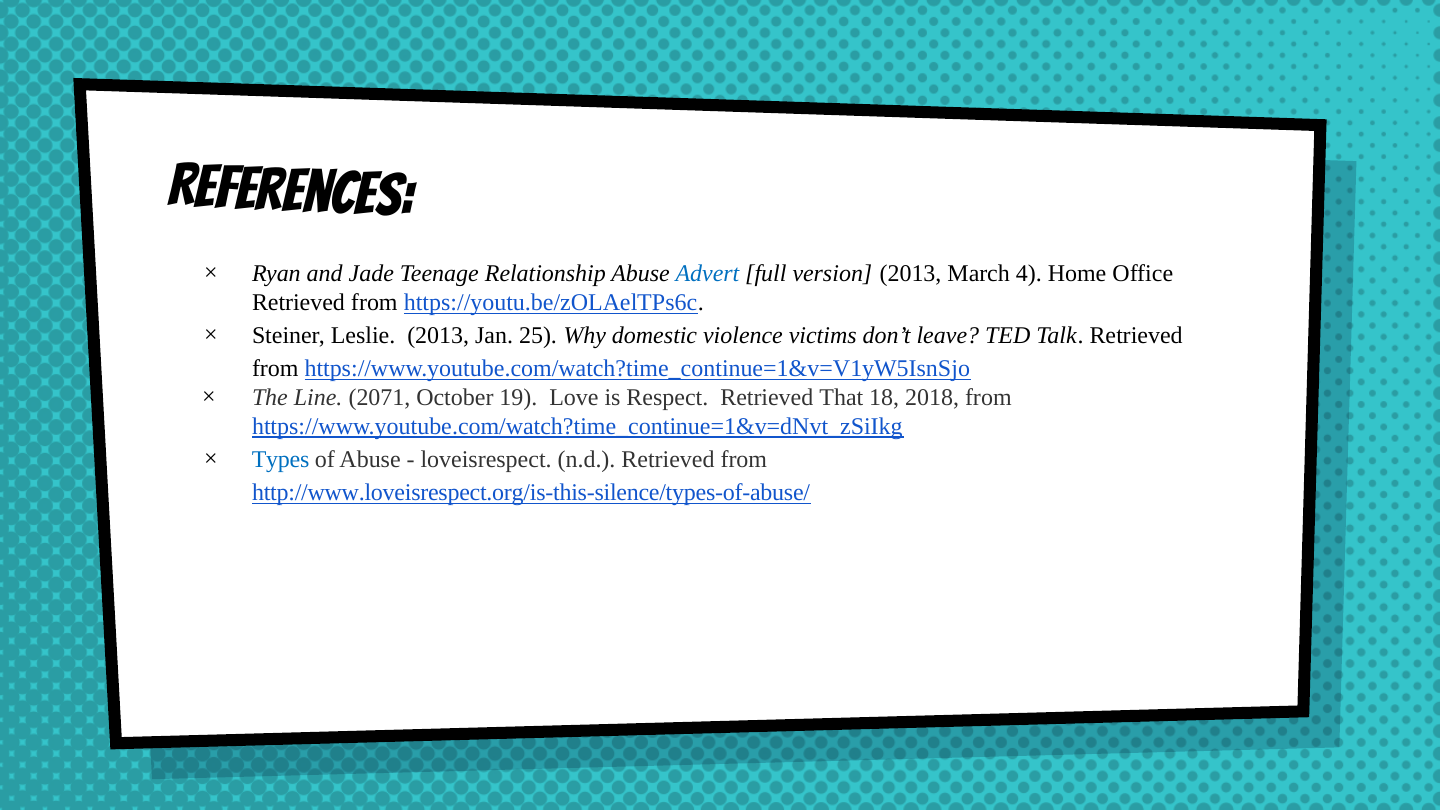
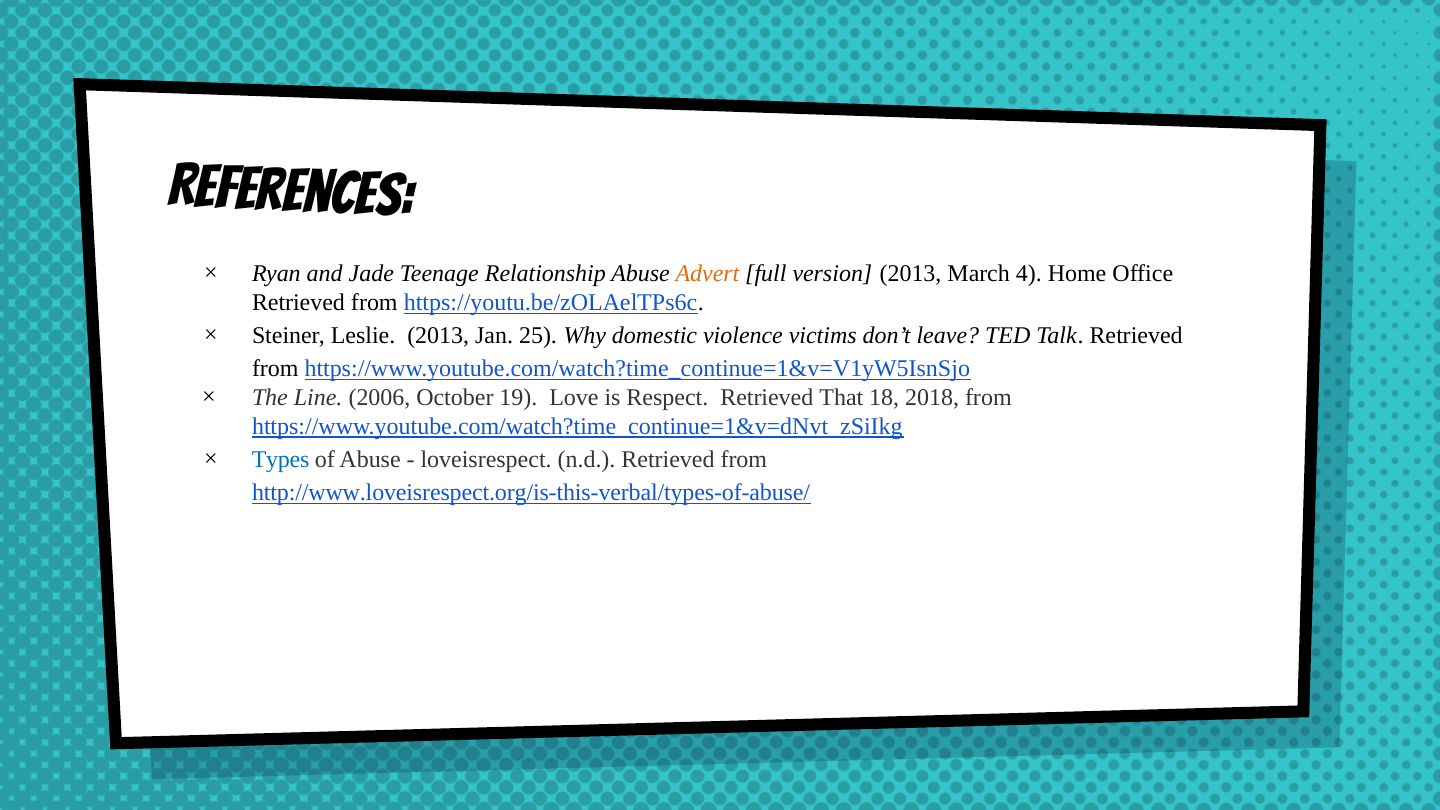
Advert colour: blue -> orange
2071: 2071 -> 2006
http://www.loveisrespect.org/is-this-silence/types-of-abuse/: http://www.loveisrespect.org/is-this-silence/types-of-abuse/ -> http://www.loveisrespect.org/is-this-verbal/types-of-abuse/
